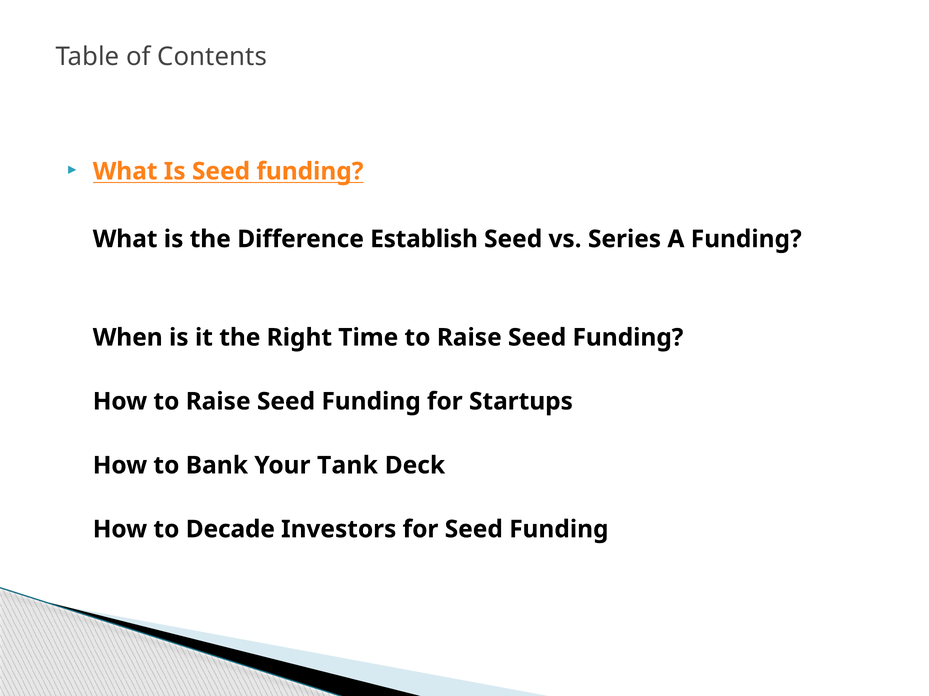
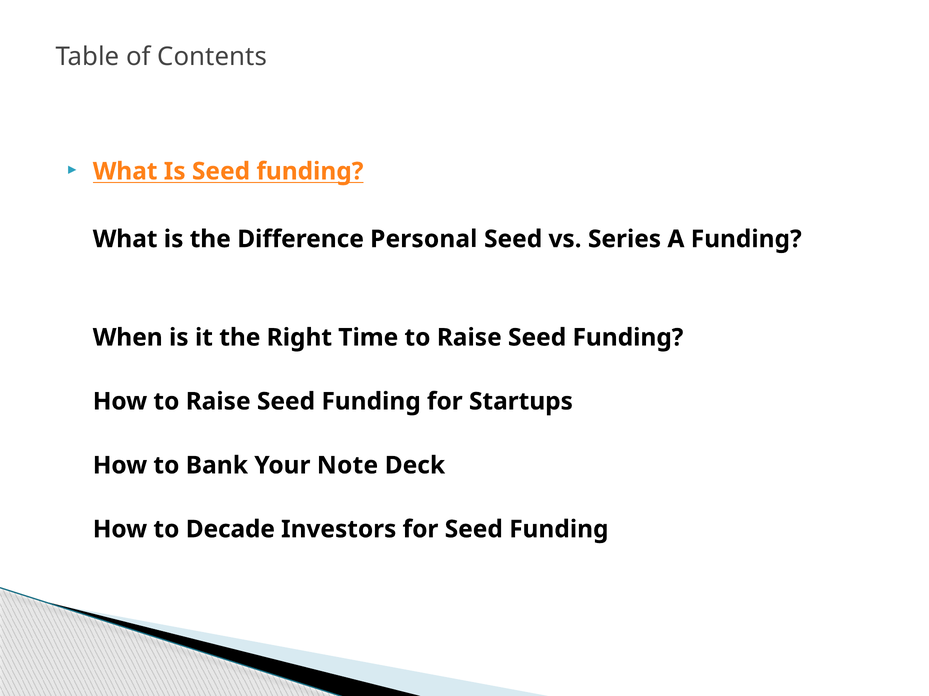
Establish: Establish -> Personal
Tank: Tank -> Note
